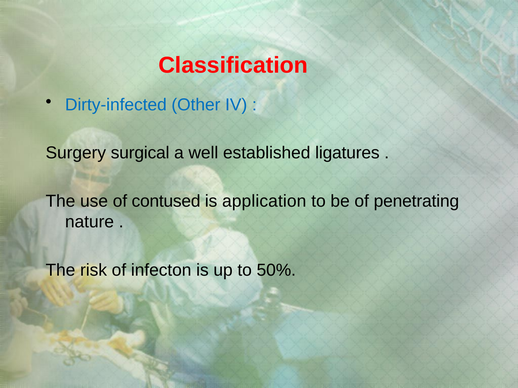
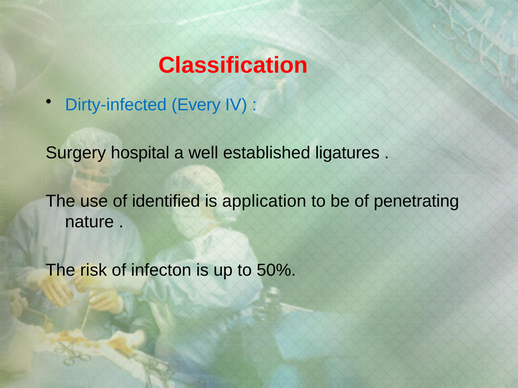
Other: Other -> Every
surgical: surgical -> hospital
contused: contused -> identified
